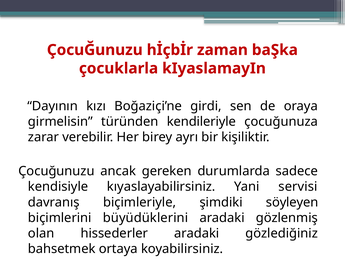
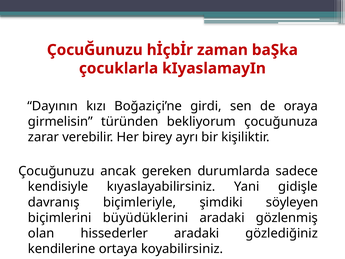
kendileriyle: kendileriyle -> bekliyorum
servisi: servisi -> gidişle
bahsetmek: bahsetmek -> kendilerine
